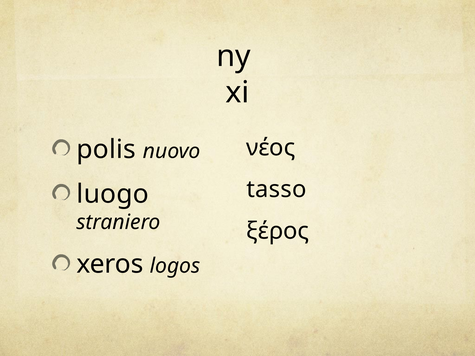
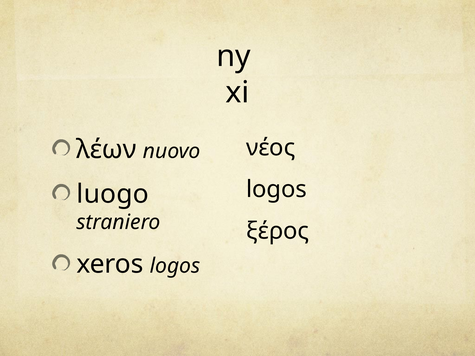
polis: polis -> λέων
tasso at (276, 189): tasso -> logos
